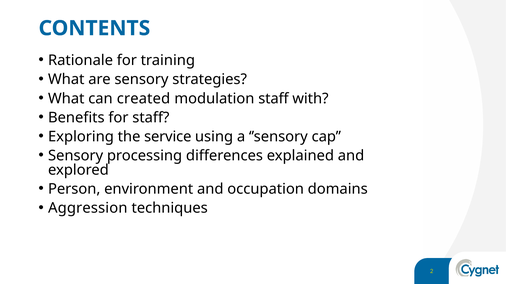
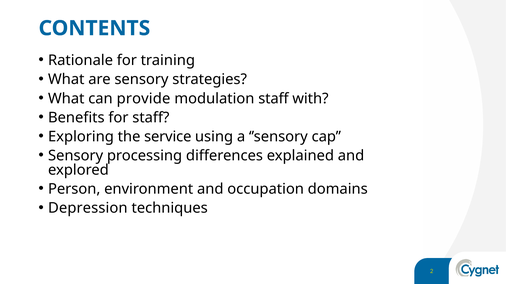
created: created -> provide
Aggression: Aggression -> Depression
